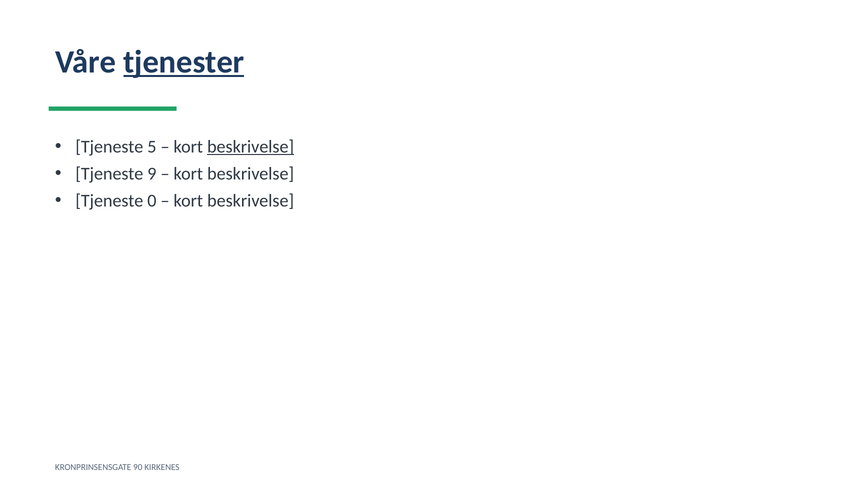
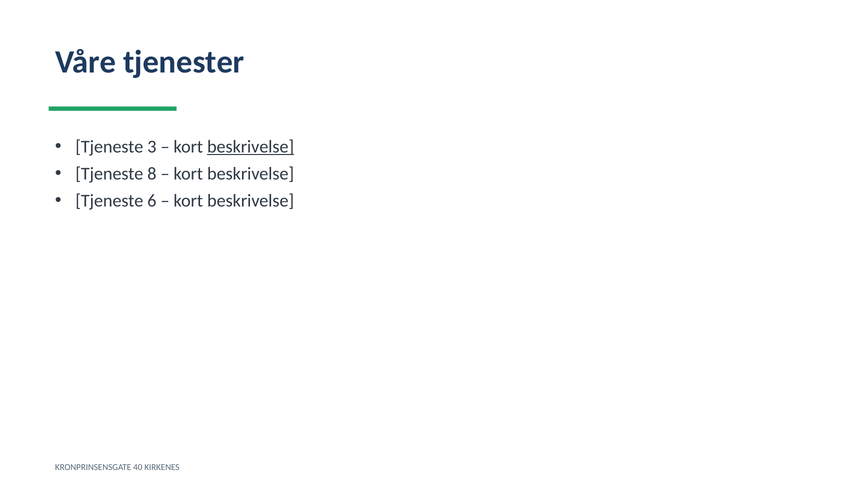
tjenester underline: present -> none
5: 5 -> 3
9: 9 -> 8
0: 0 -> 6
90: 90 -> 40
